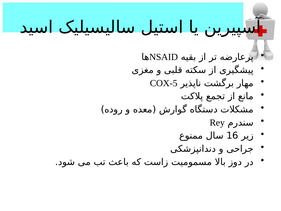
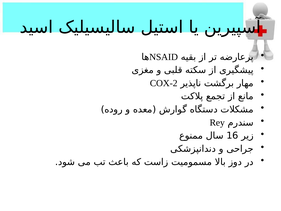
COX-5: COX-5 -> COX-2
